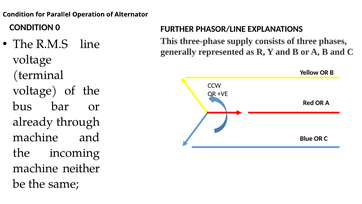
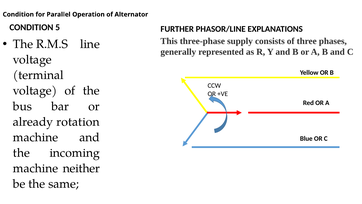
0: 0 -> 5
through: through -> rotation
